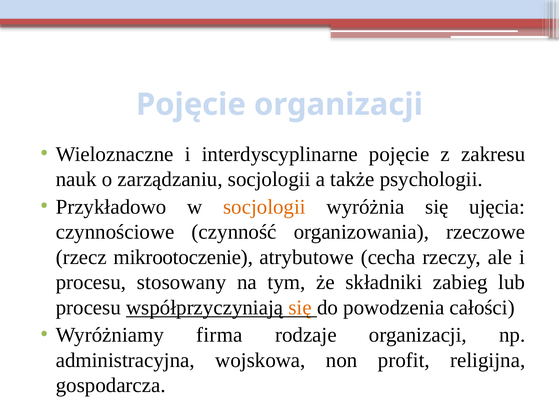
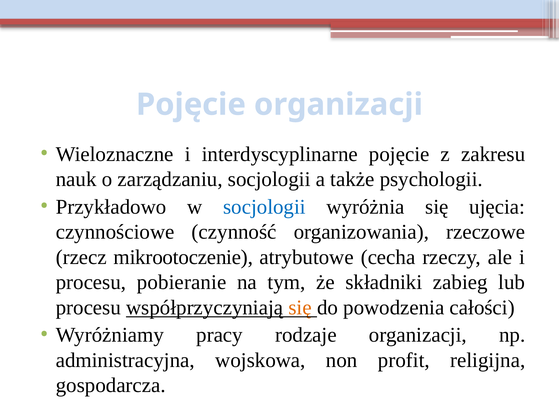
socjologii at (264, 207) colour: orange -> blue
stosowany: stosowany -> pobieranie
firma: firma -> pracy
